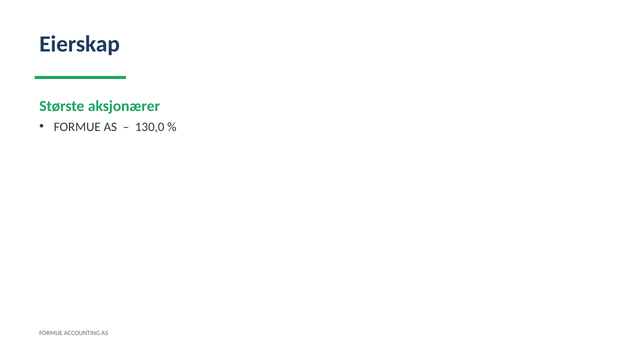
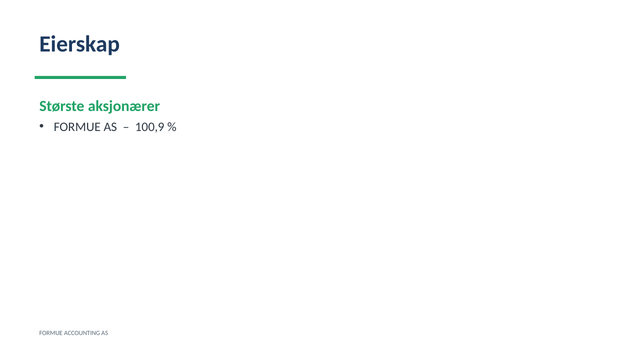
130,0: 130,0 -> 100,9
